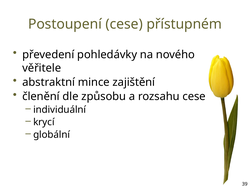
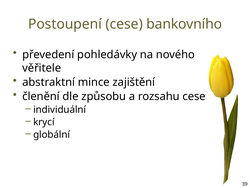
přístupném: přístupném -> bankovního
